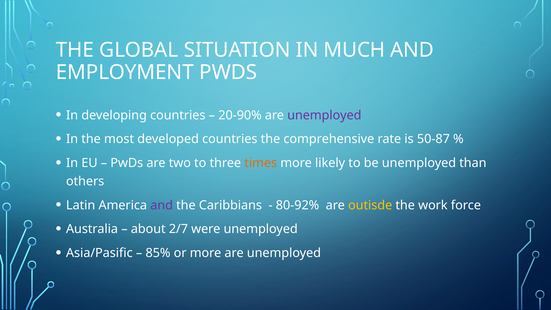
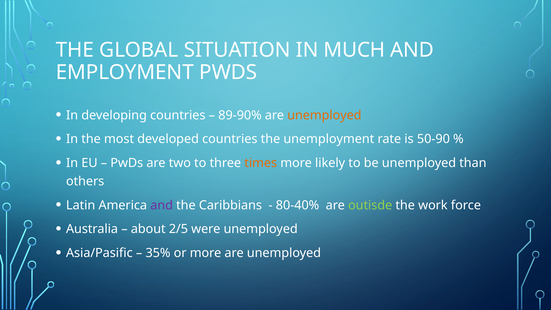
20-90%: 20-90% -> 89-90%
unemployed at (324, 115) colour: purple -> orange
comprehensive: comprehensive -> unemployment
50-87: 50-87 -> 50-90
80-92%: 80-92% -> 80-40%
outisde colour: yellow -> light green
2/7: 2/7 -> 2/5
85%: 85% -> 35%
